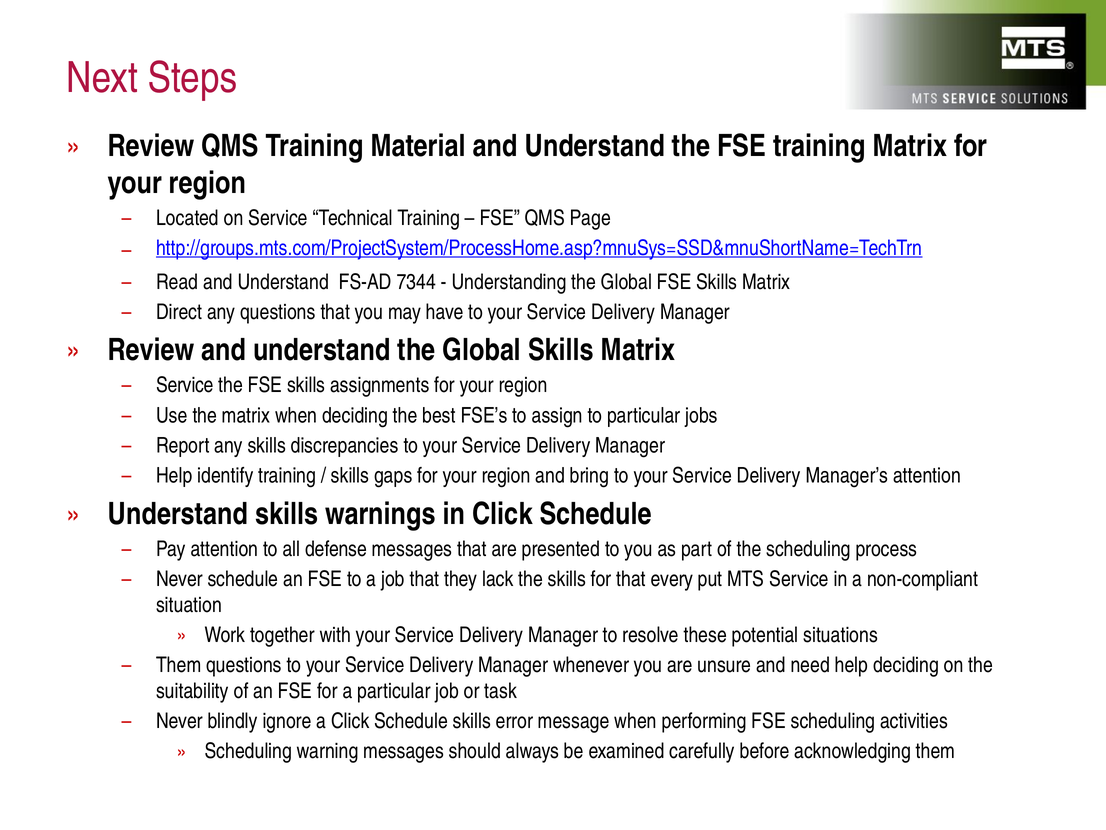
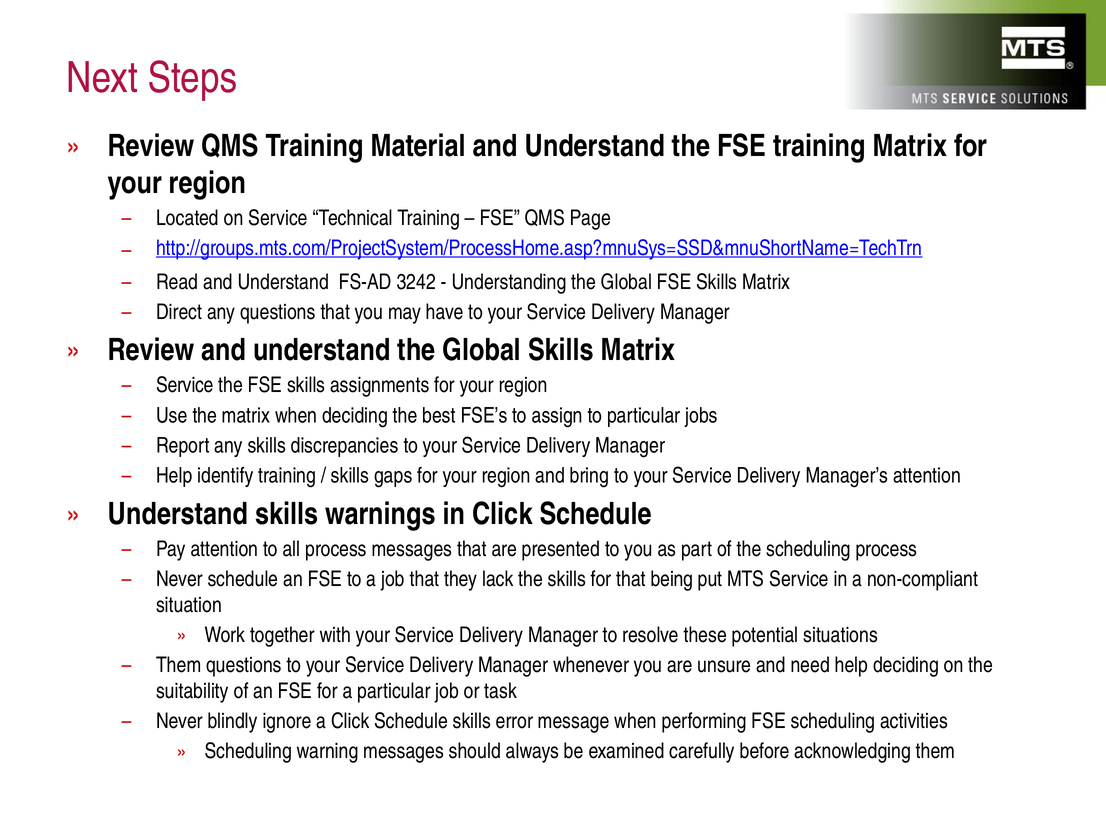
7344: 7344 -> 3242
all defense: defense -> process
every: every -> being
